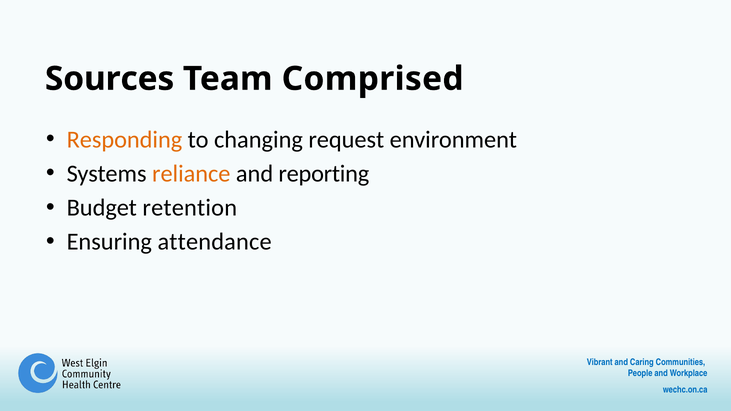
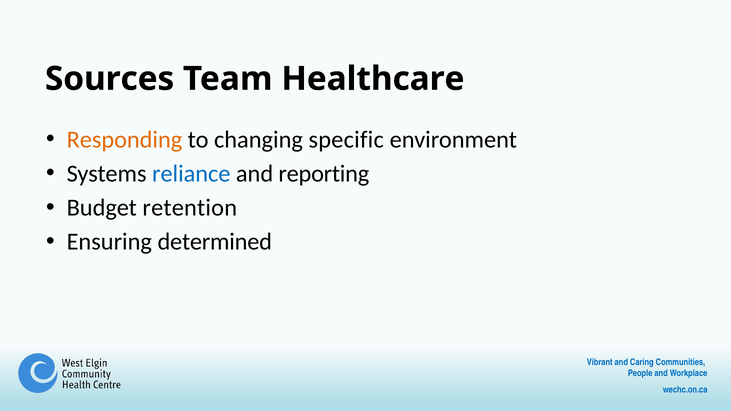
Comprised: Comprised -> Healthcare
request: request -> specific
reliance colour: orange -> blue
attendance: attendance -> determined
